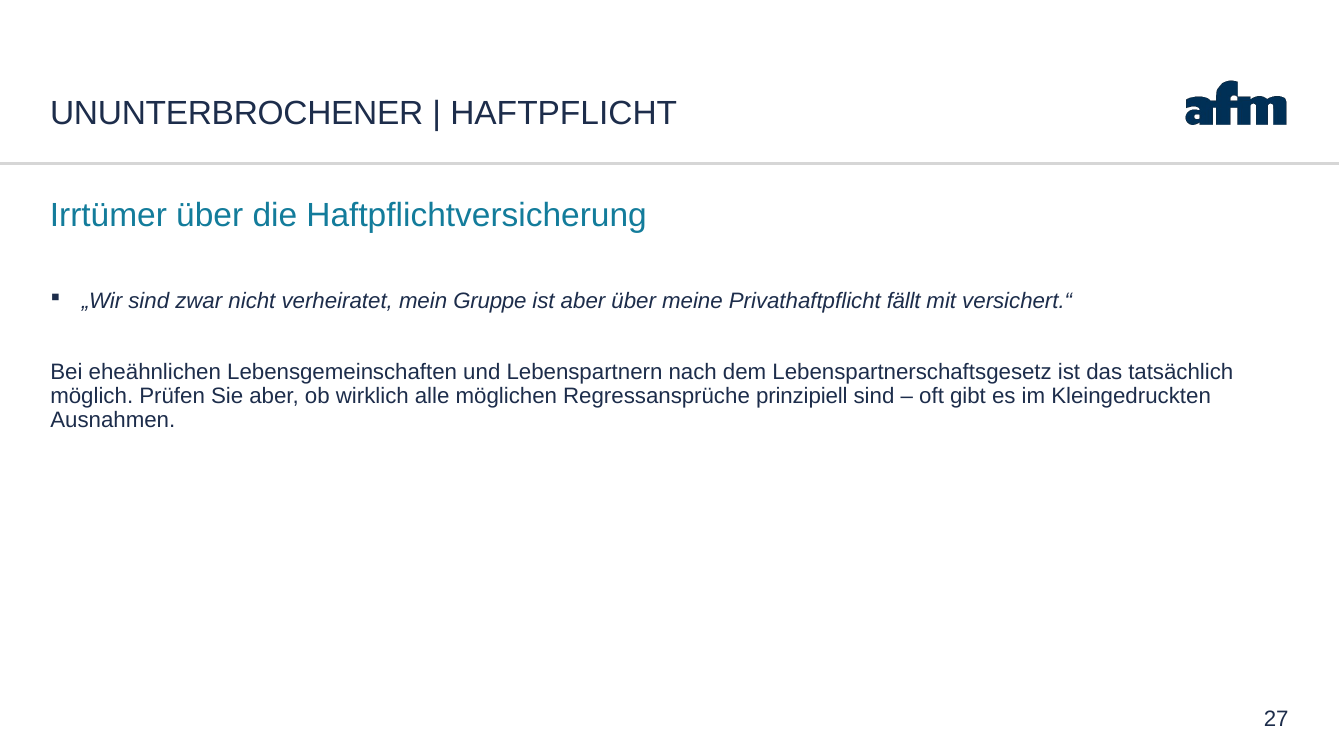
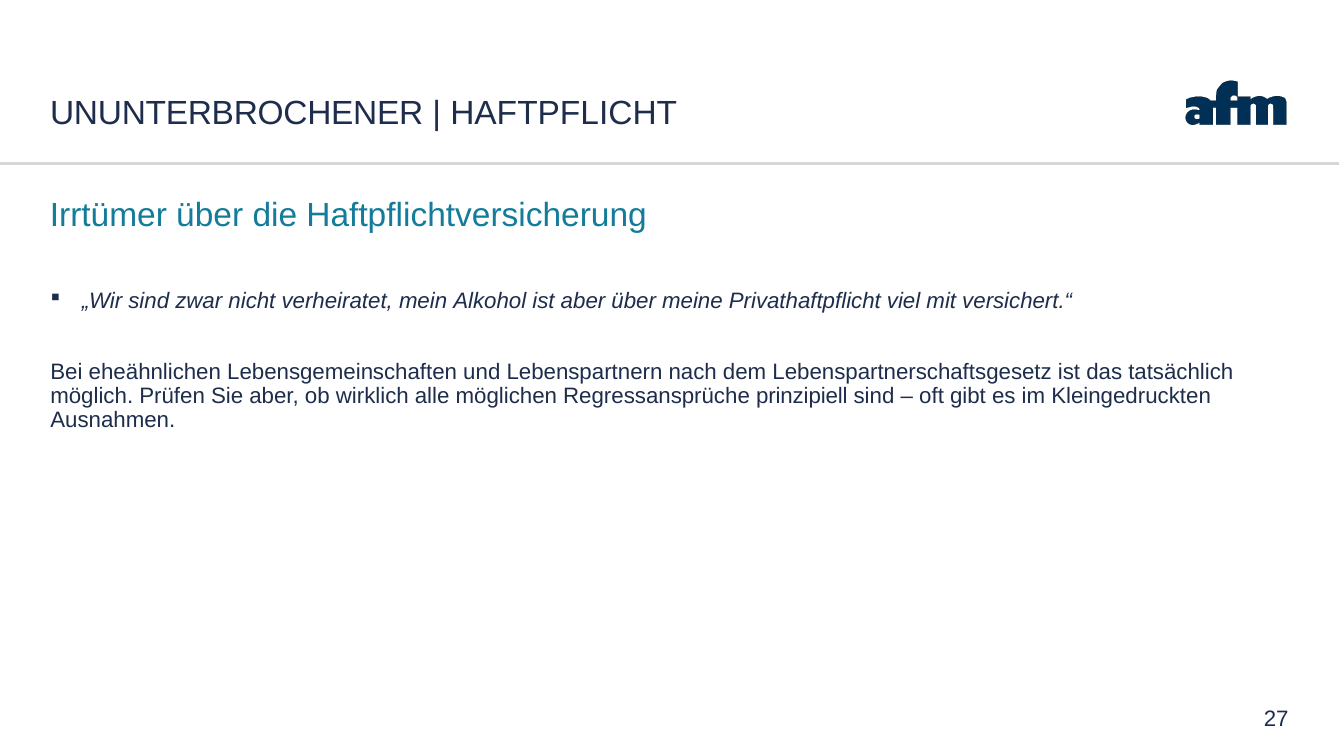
Gruppe: Gruppe -> Alkohol
fällt: fällt -> viel
